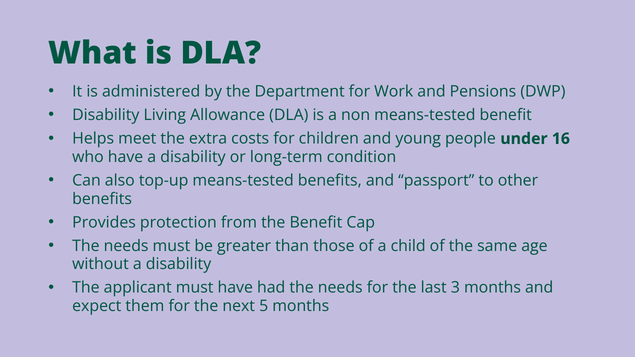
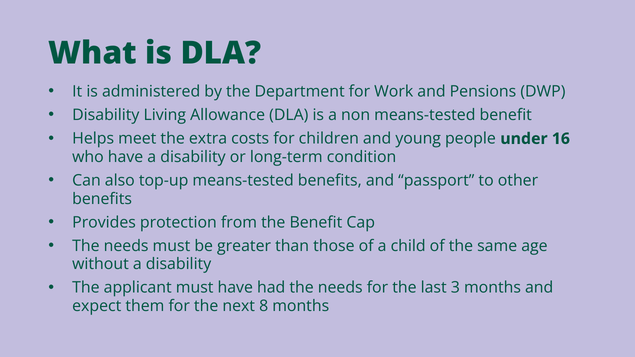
5: 5 -> 8
